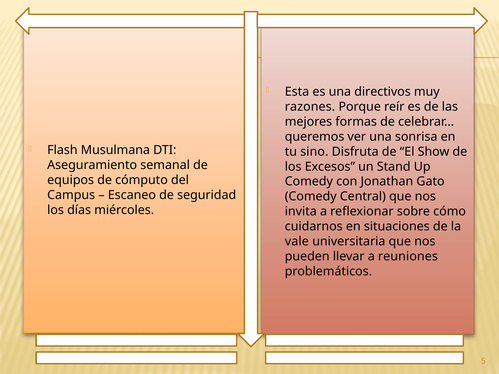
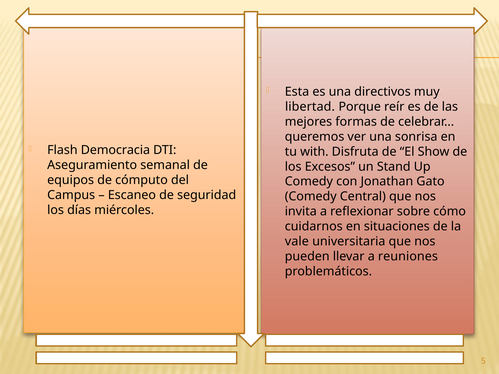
razones: razones -> libertad
Musulmana: Musulmana -> Democracia
sino: sino -> with
